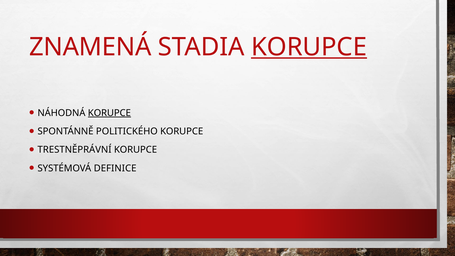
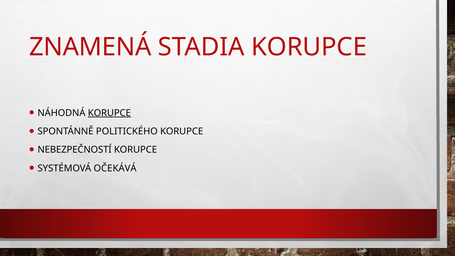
KORUPCE at (309, 47) underline: present -> none
TRESTNĚPRÁVNÍ: TRESTNĚPRÁVNÍ -> NEBEZPEČNOSTÍ
DEFINICE: DEFINICE -> OČEKÁVÁ
